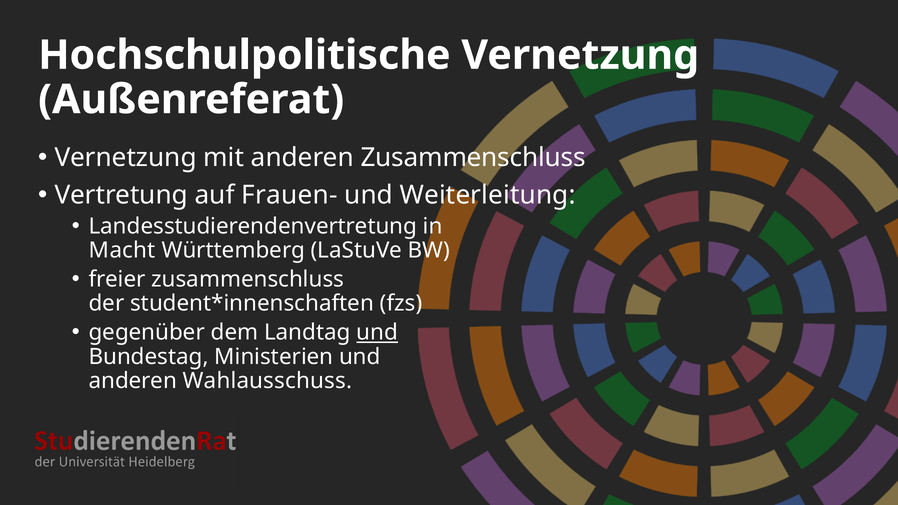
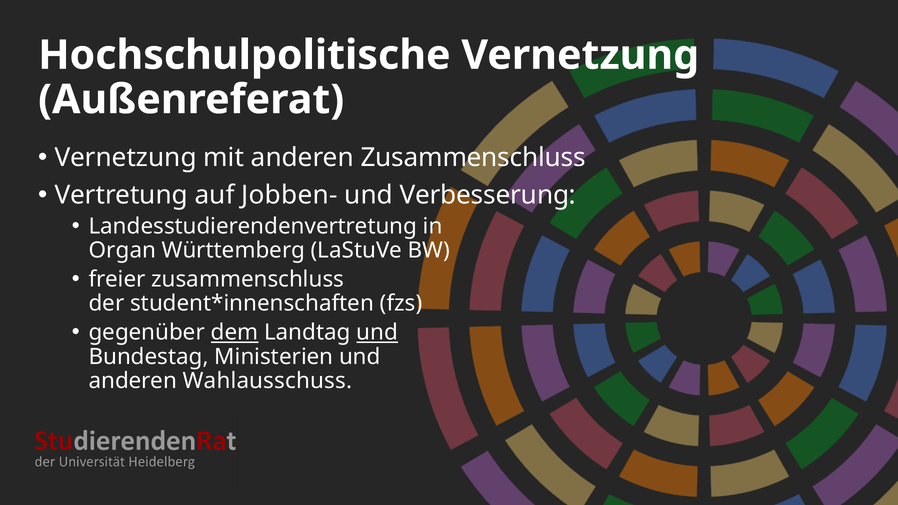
Frauen-: Frauen- -> Jobben-
Weiterleitung: Weiterleitung -> Verbesserung
Macht: Macht -> Organ
dem underline: none -> present
